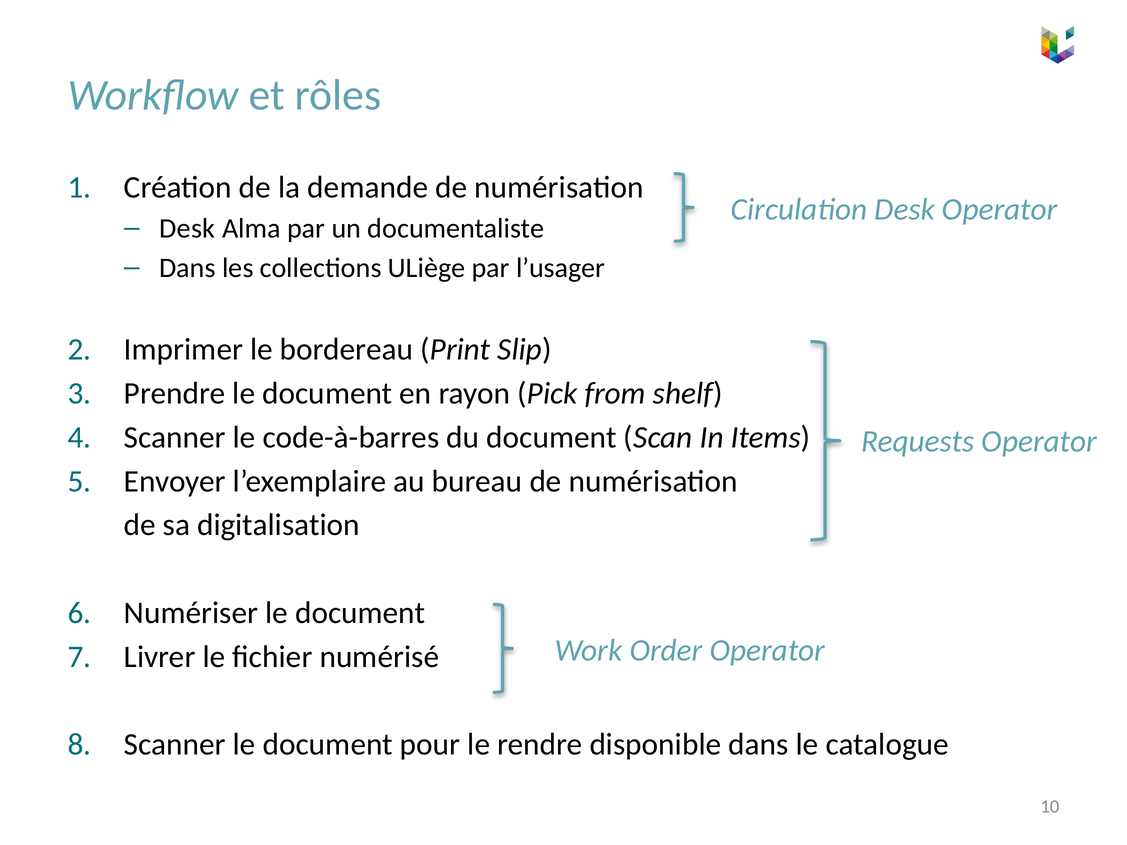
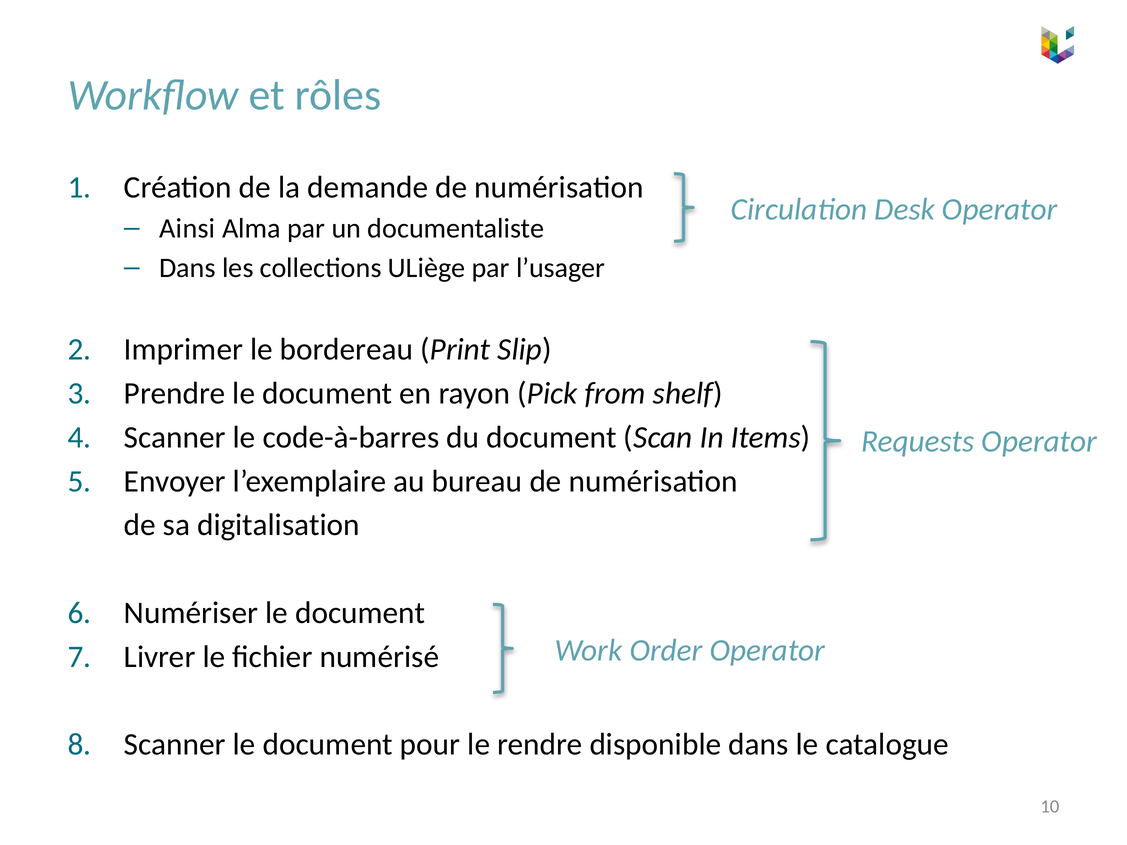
Desk at (187, 229): Desk -> Ainsi
